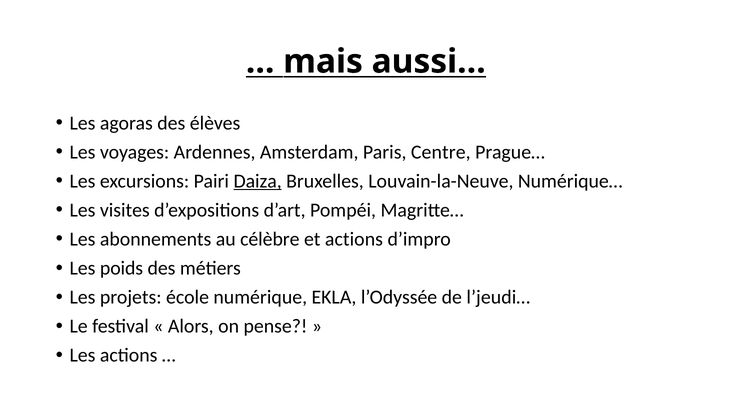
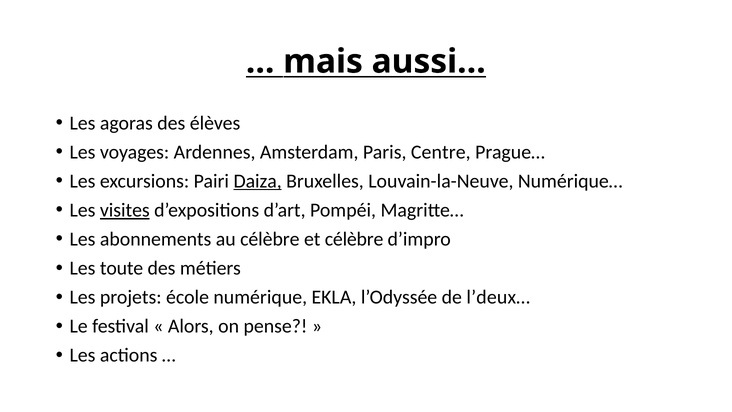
visites underline: none -> present
et actions: actions -> célèbre
poids: poids -> toute
l’jeudi…: l’jeudi… -> l’deux…
